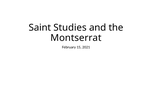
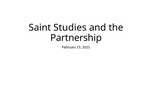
Montserrat: Montserrat -> Partnership
